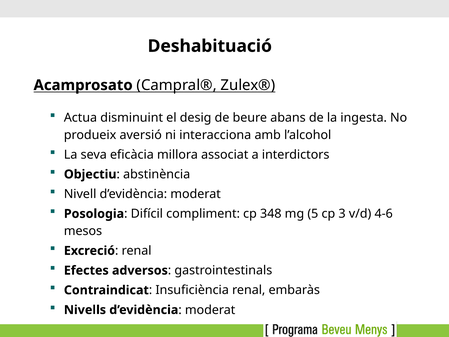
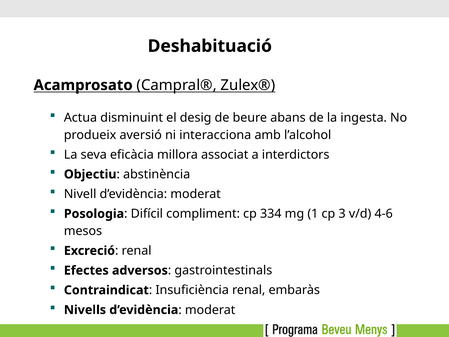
348: 348 -> 334
5: 5 -> 1
